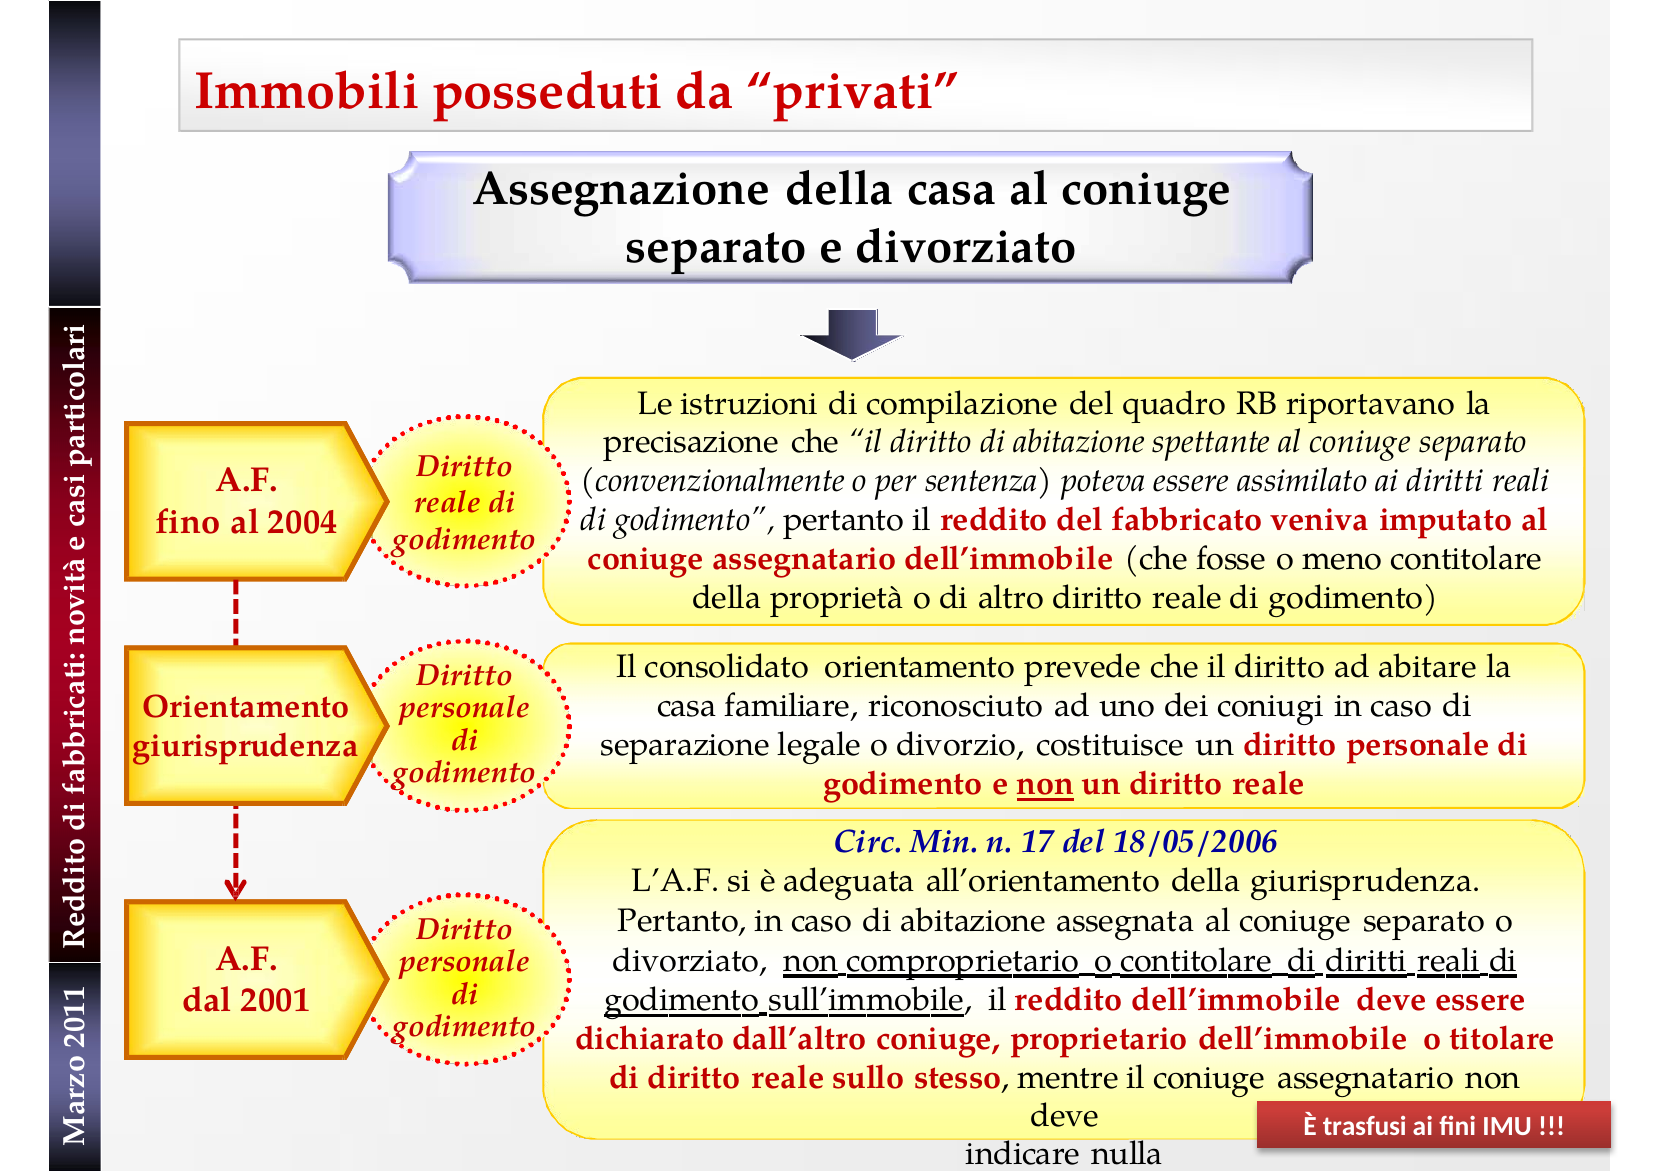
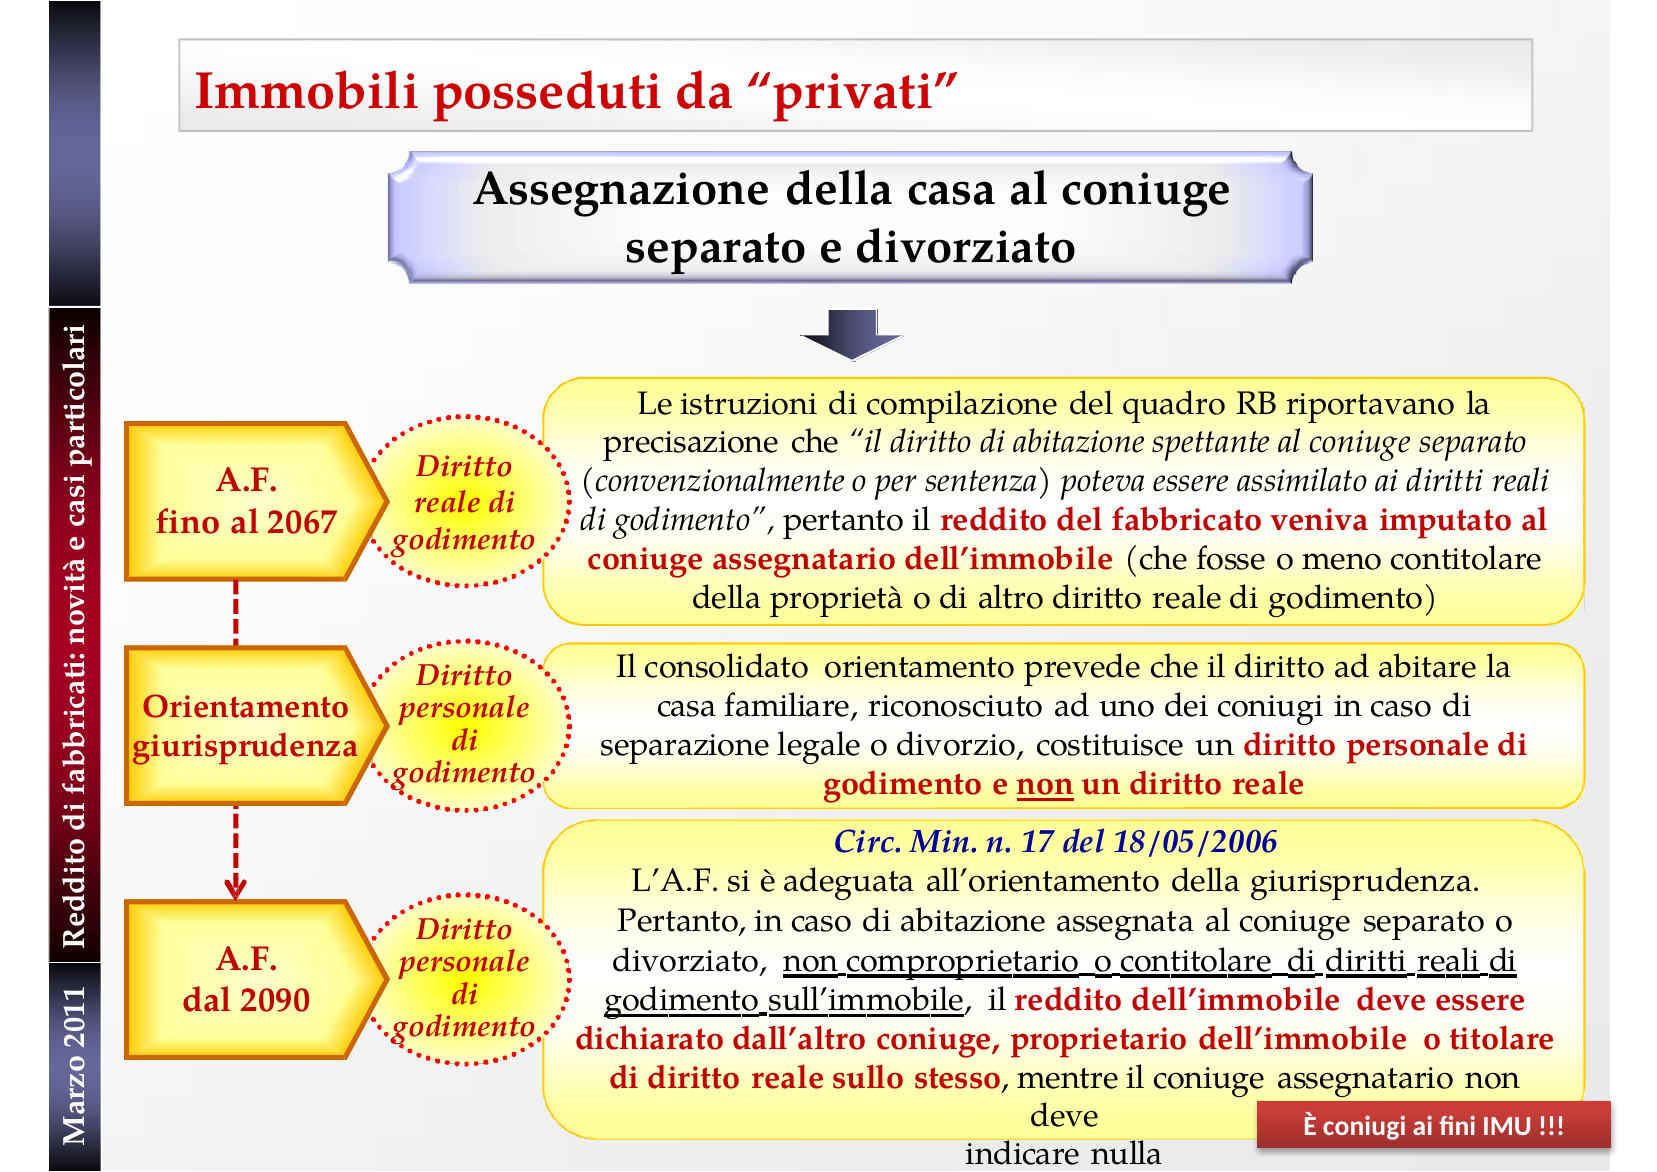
2004: 2004 -> 2067
2001: 2001 -> 2090
È trasfusi: trasfusi -> coniugi
